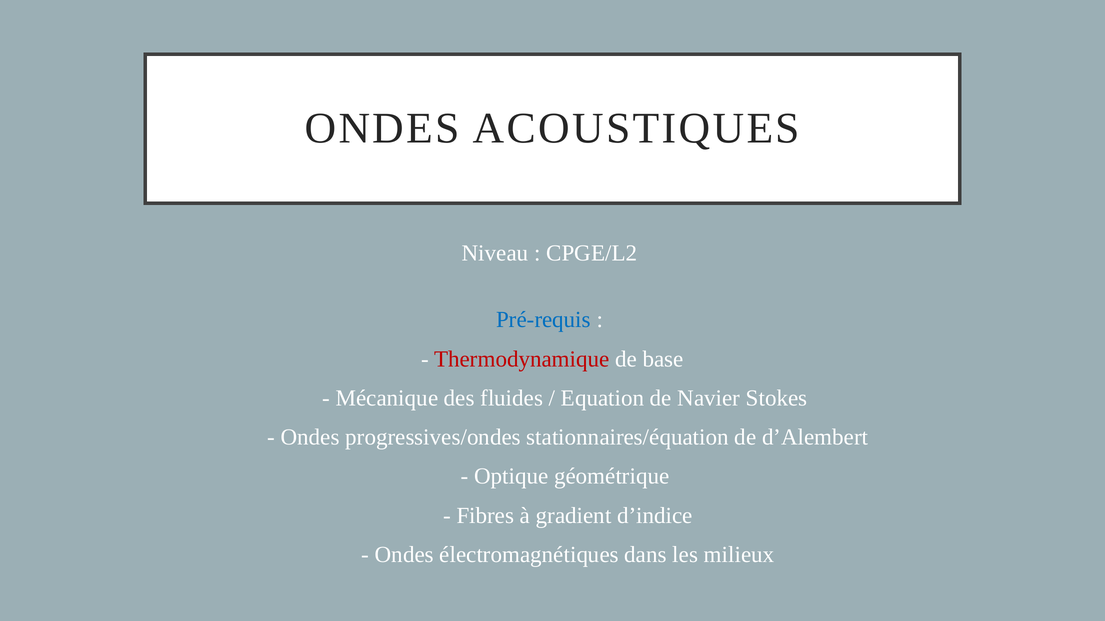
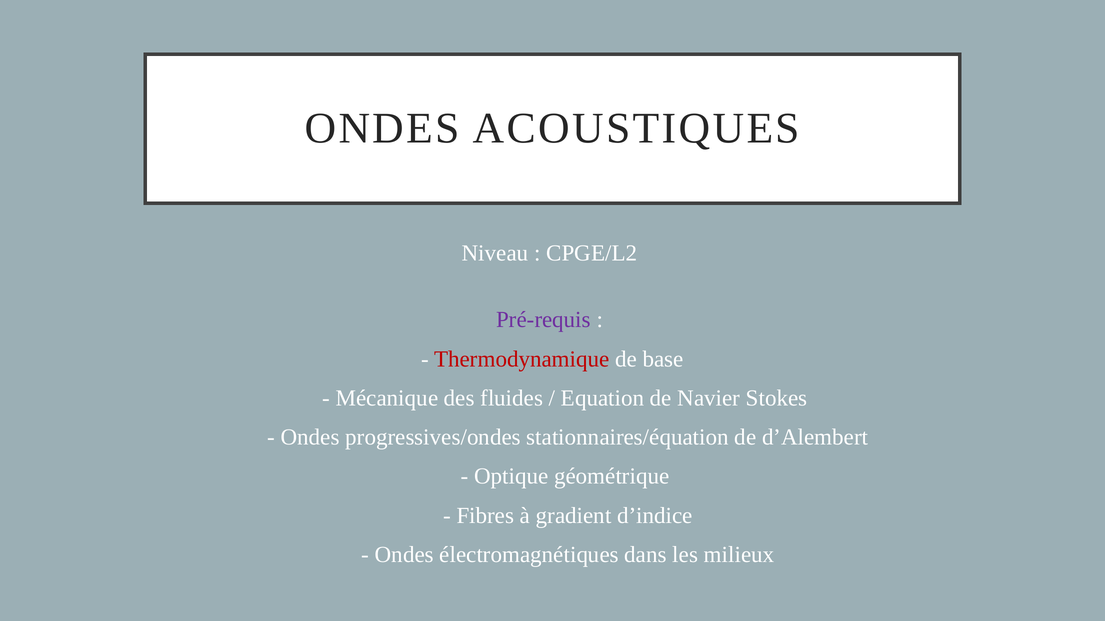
Pré-requis colour: blue -> purple
